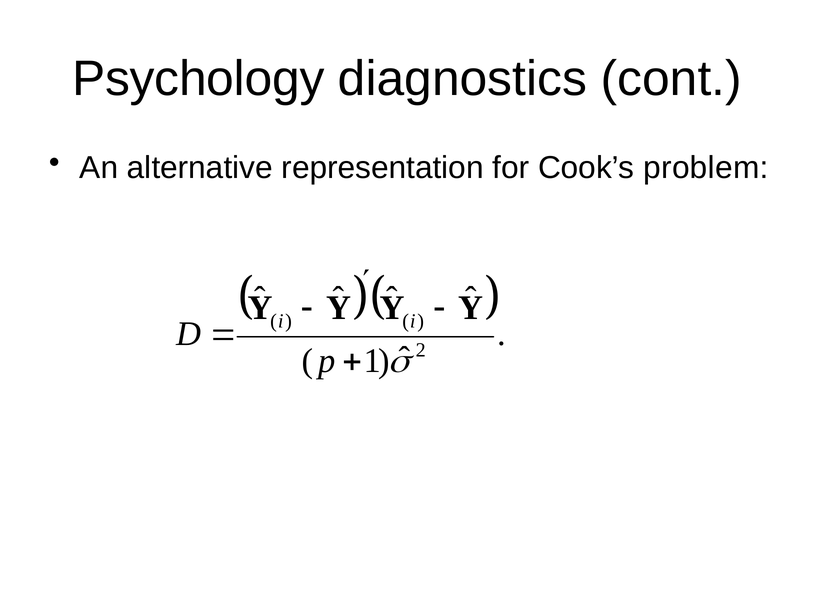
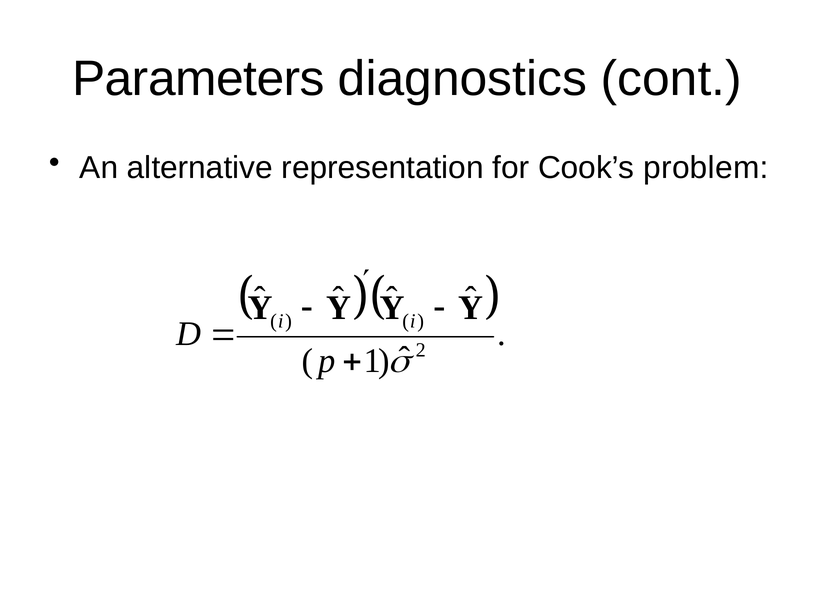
Psychology: Psychology -> Parameters
